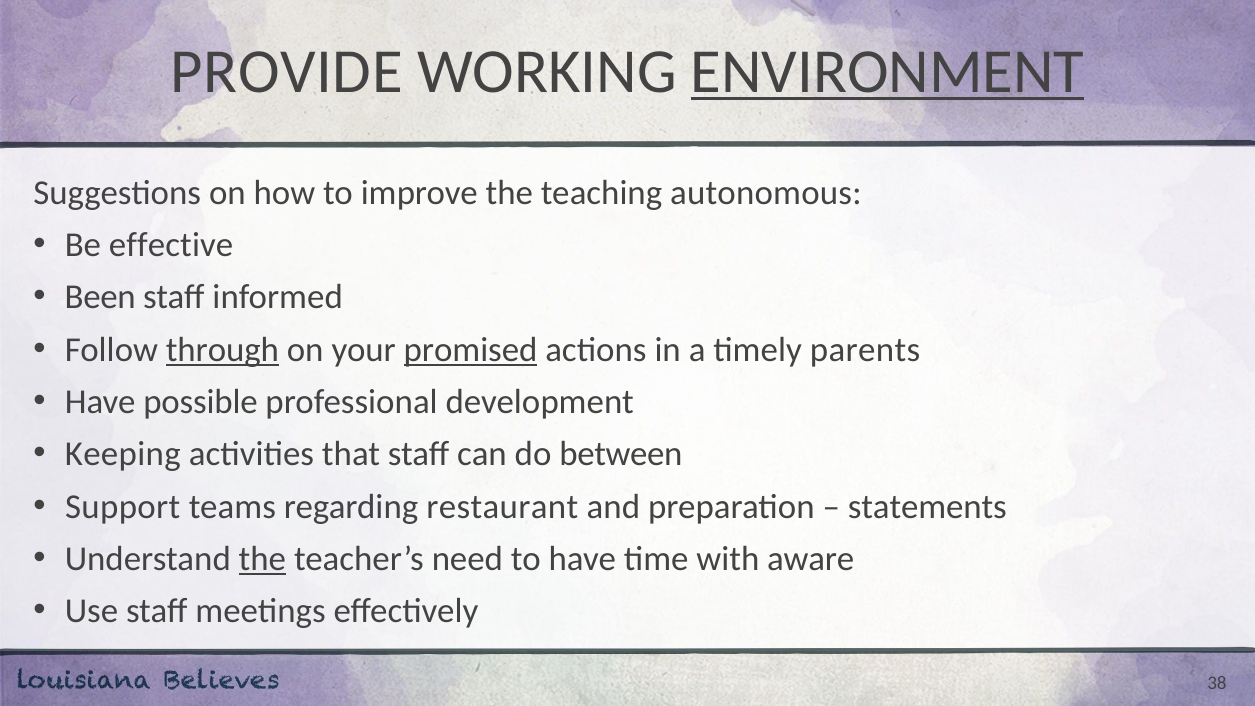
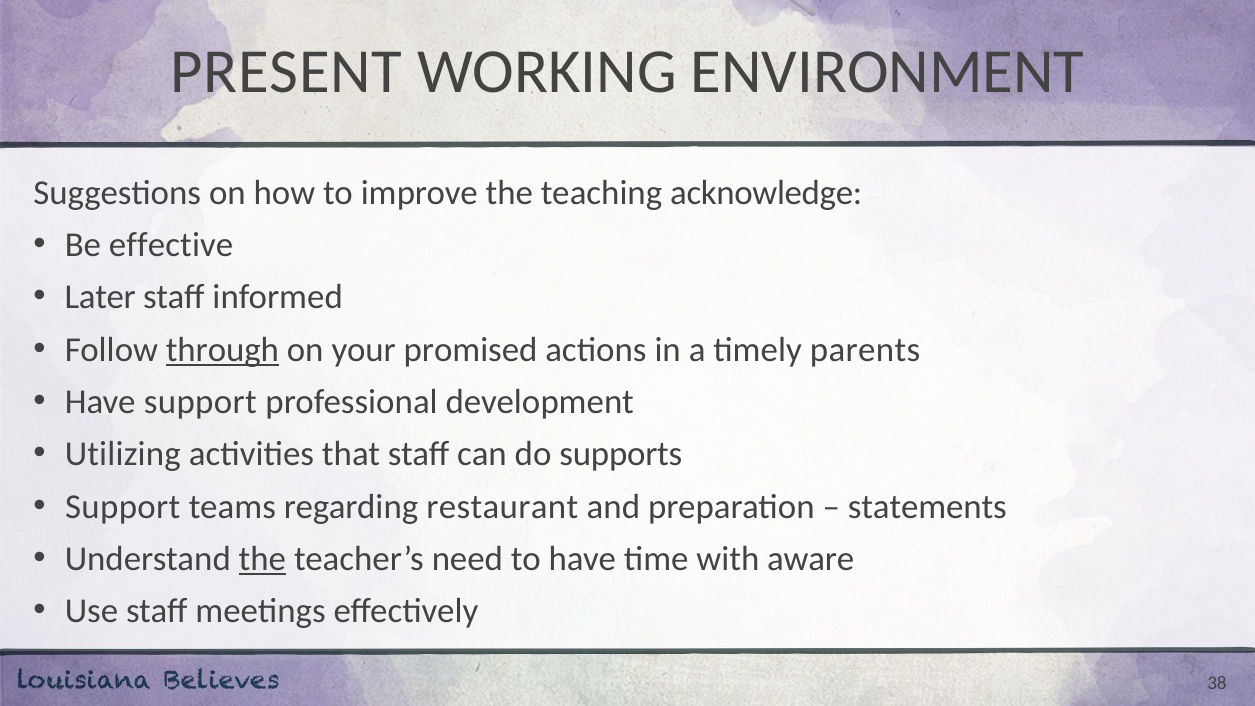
PROVIDE: PROVIDE -> PRESENT
ENVIRONMENT underline: present -> none
autonomous: autonomous -> acknowledge
Been: Been -> Later
promised underline: present -> none
Have possible: possible -> support
Keeping: Keeping -> Utilizing
between: between -> supports
